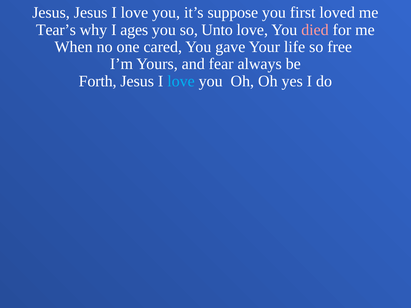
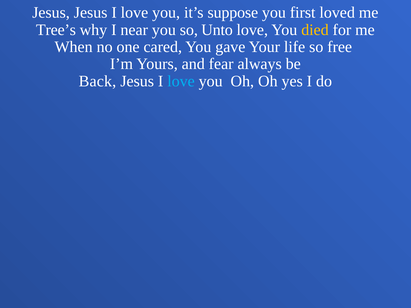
Tear’s: Tear’s -> Tree’s
ages: ages -> near
died colour: pink -> yellow
Forth: Forth -> Back
